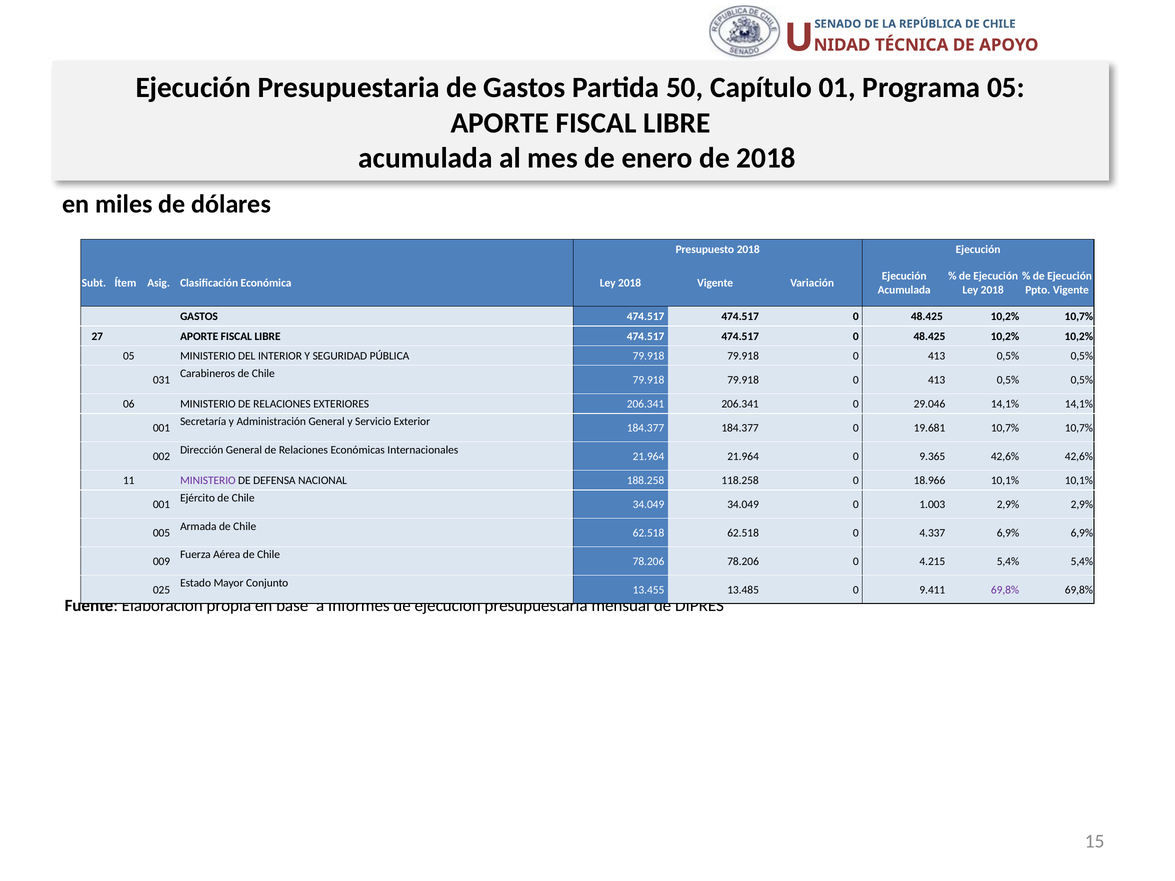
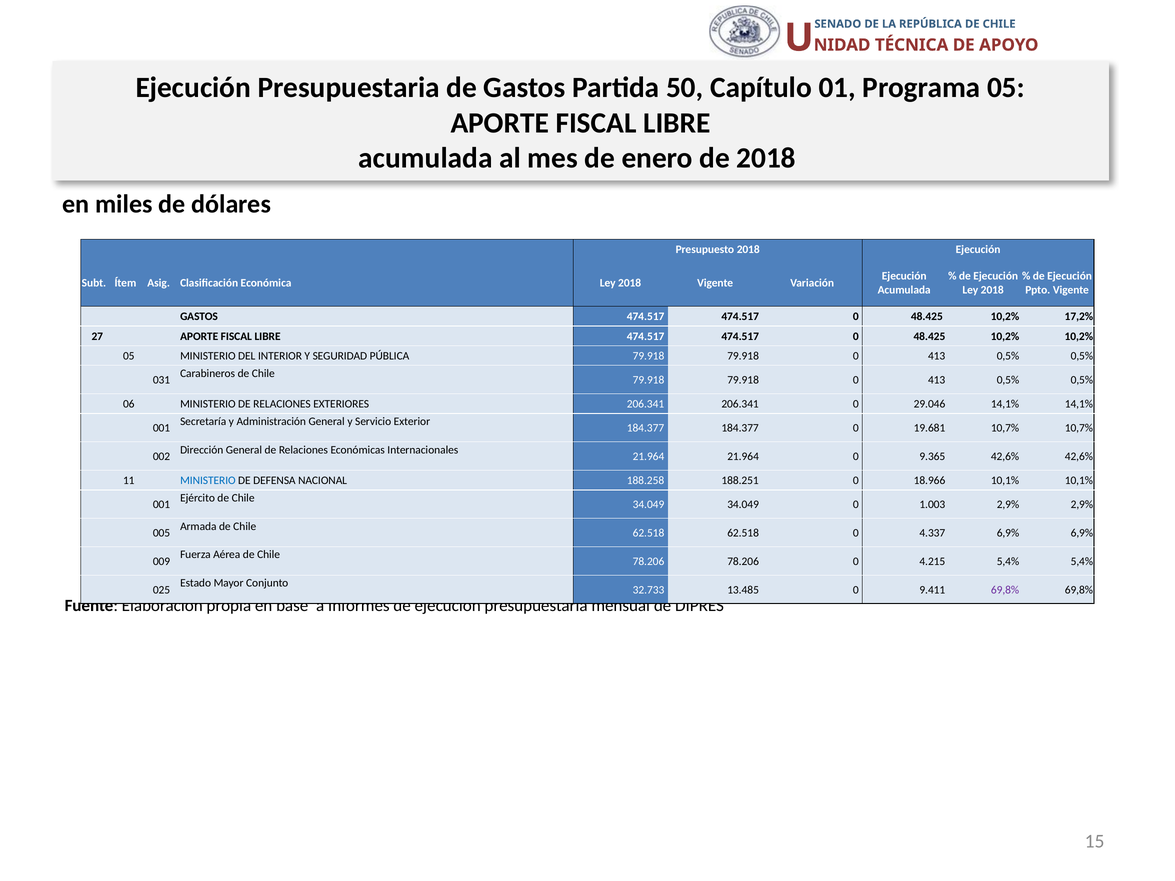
10,2% 10,7%: 10,7% -> 17,2%
MINISTERIO at (208, 481) colour: purple -> blue
118.258: 118.258 -> 188.251
13.455: 13.455 -> 32.733
